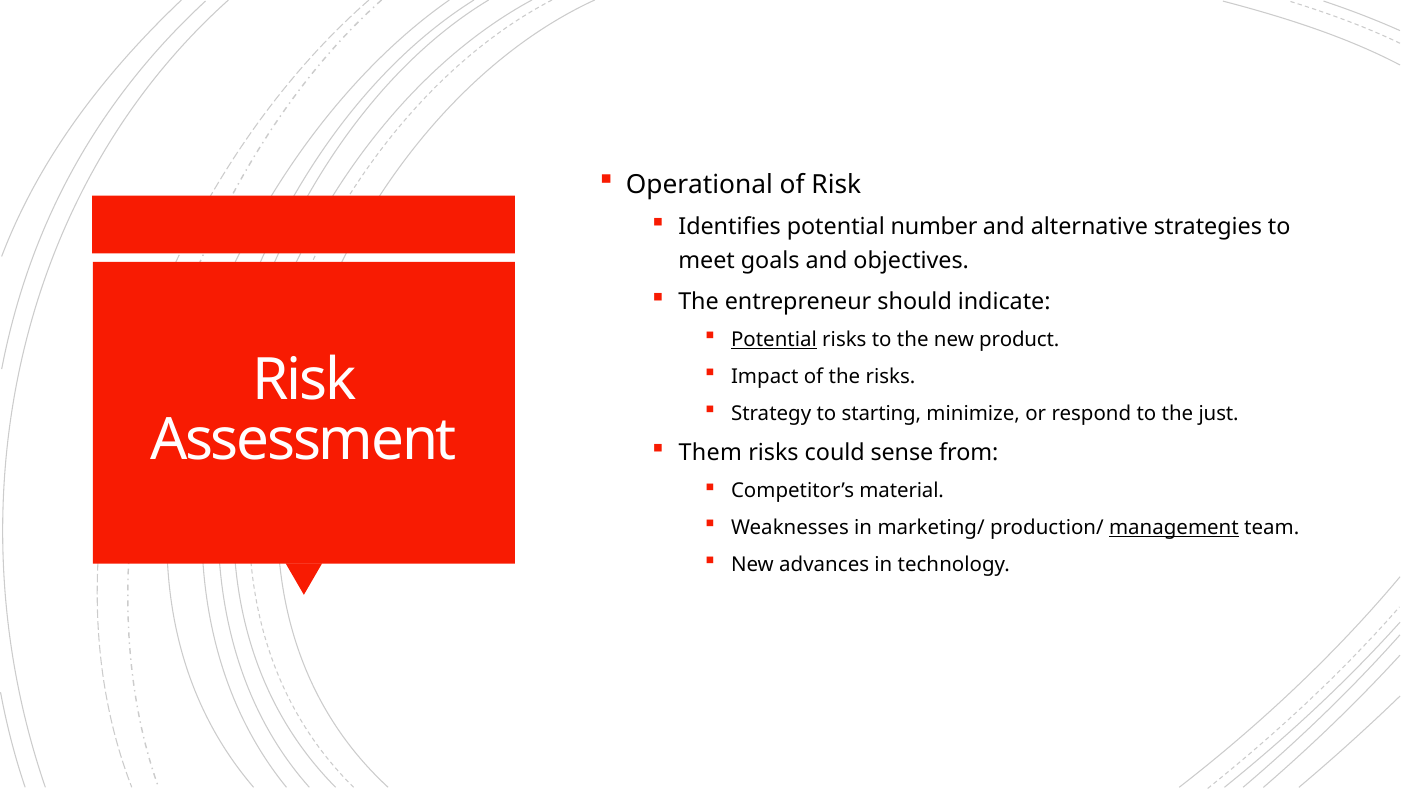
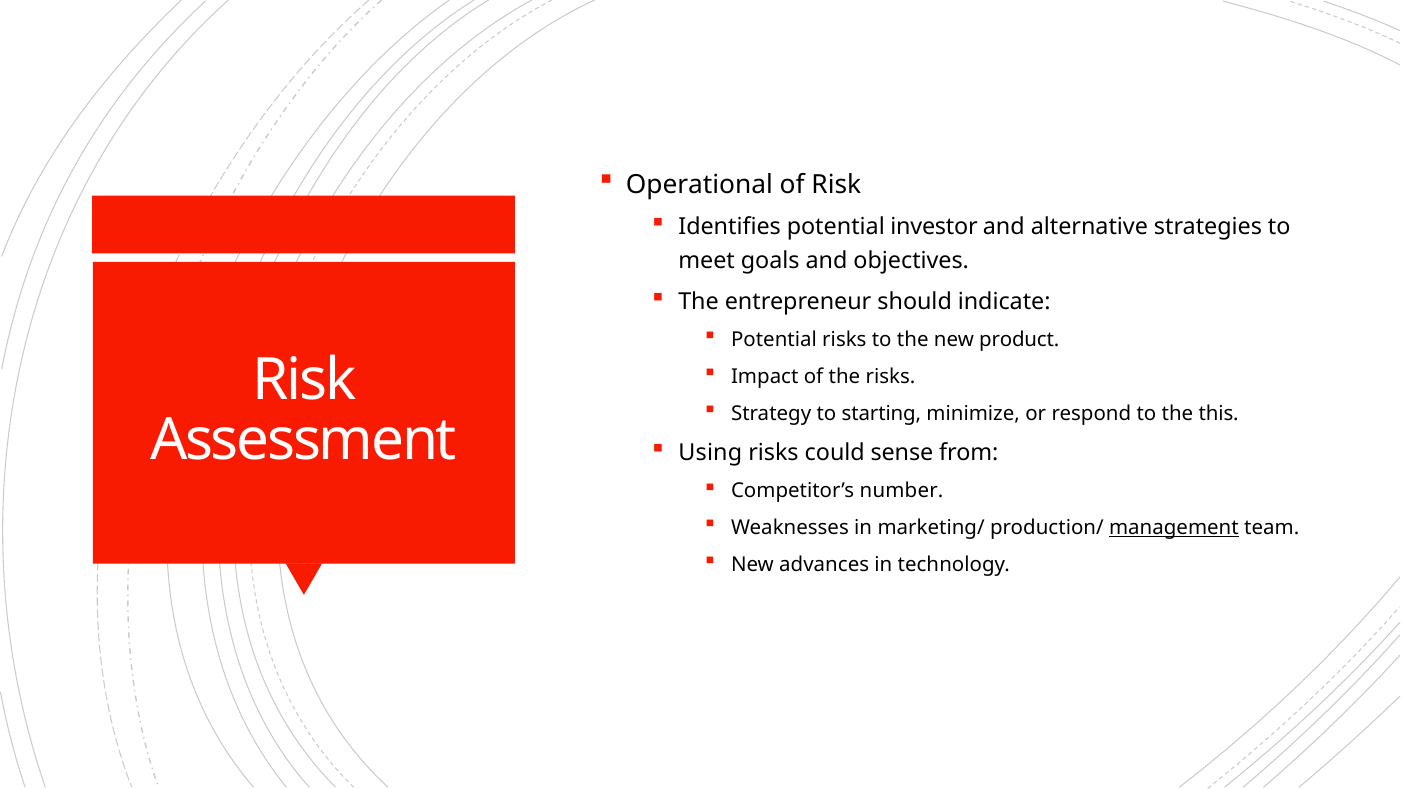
number: number -> investor
Potential at (774, 340) underline: present -> none
just: just -> this
Them: Them -> Using
material: material -> number
